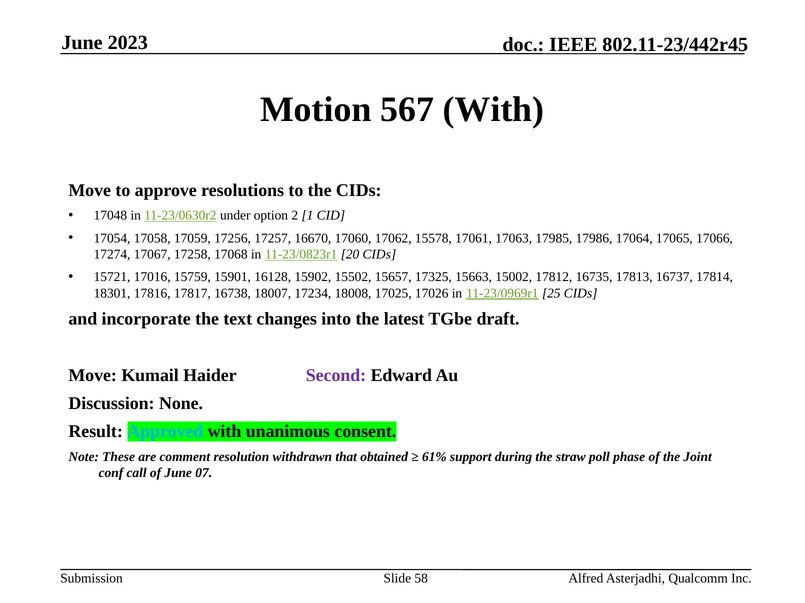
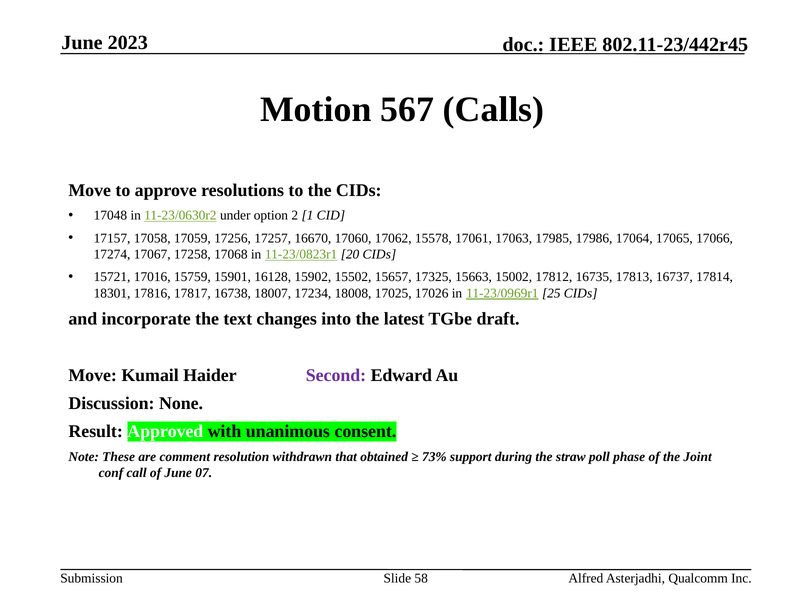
567 With: With -> Calls
17054: 17054 -> 17157
Approved colour: light blue -> white
61%: 61% -> 73%
